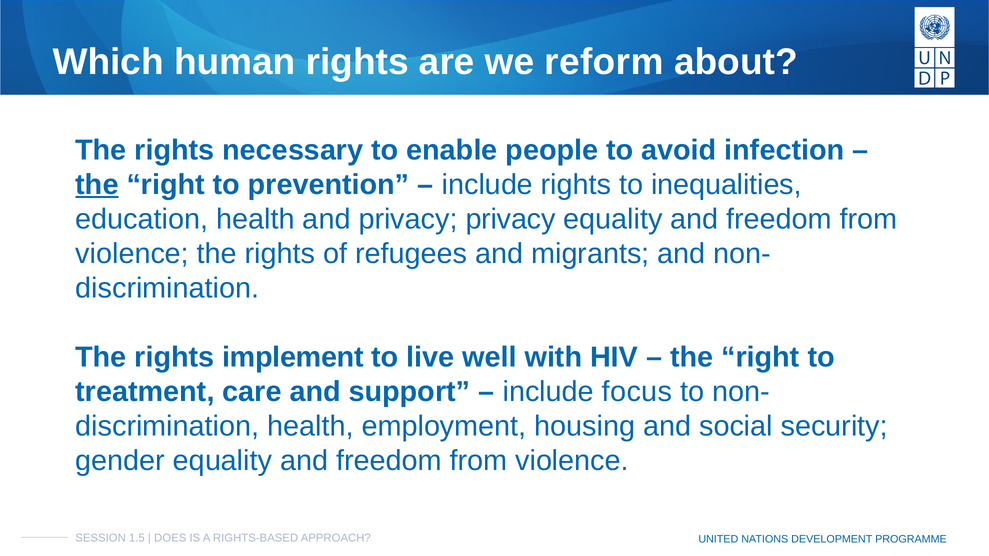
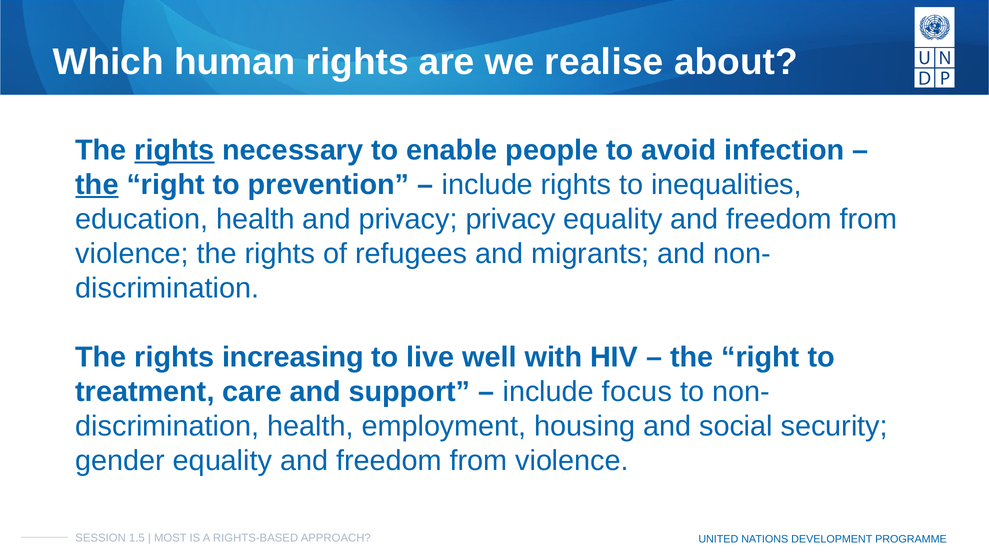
reform: reform -> realise
rights at (174, 150) underline: none -> present
implement: implement -> increasing
DOES: DOES -> MOST
